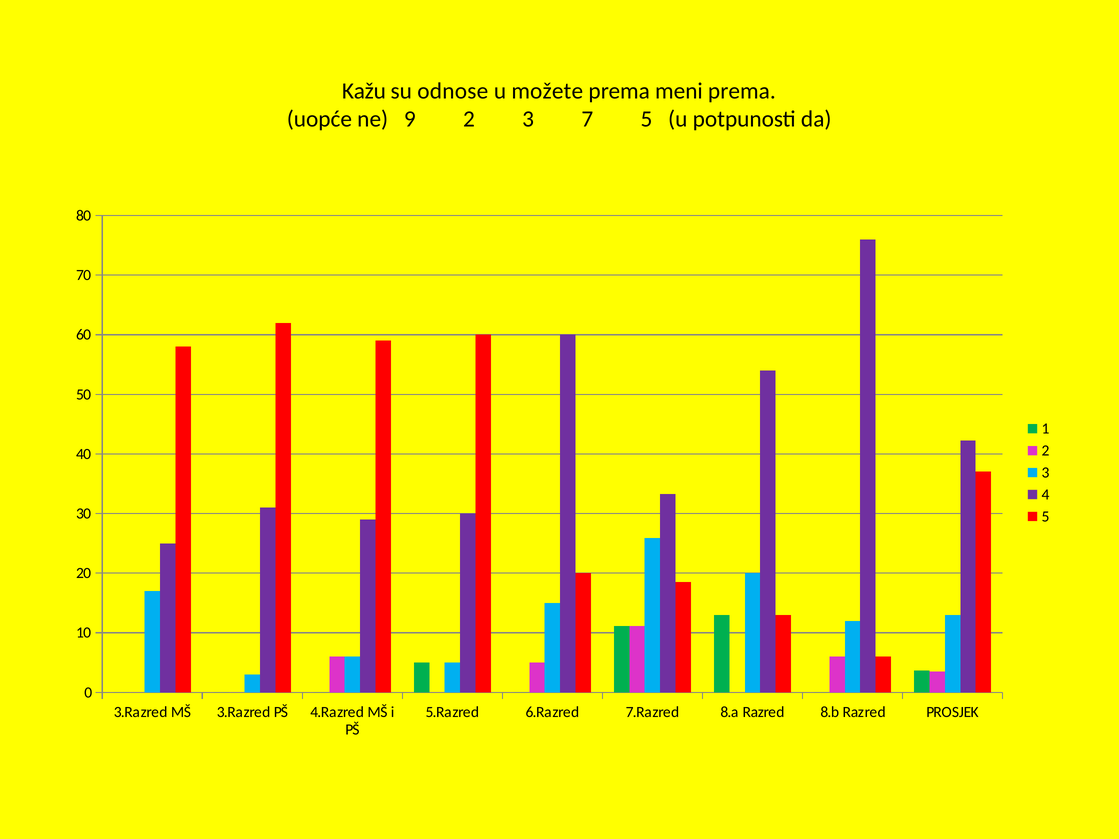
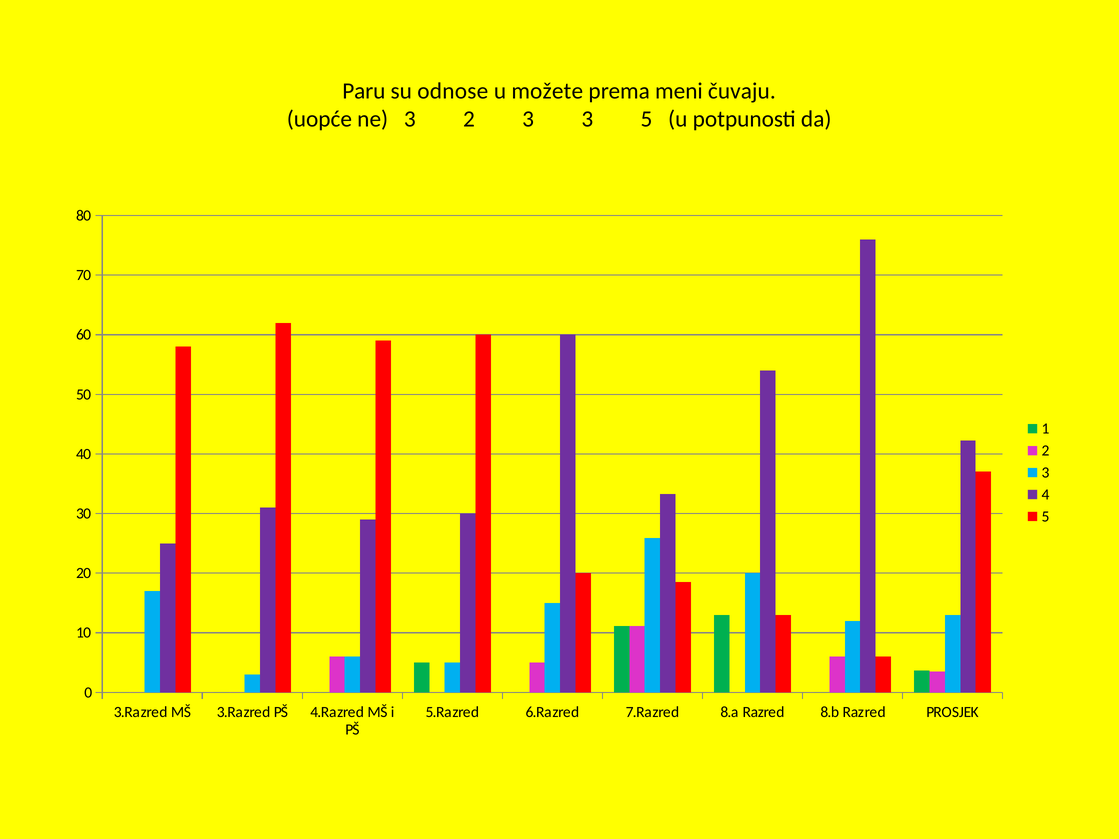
Kažu: Kažu -> Paru
meni prema: prema -> čuvaju
ne 9: 9 -> 3
3 7: 7 -> 3
